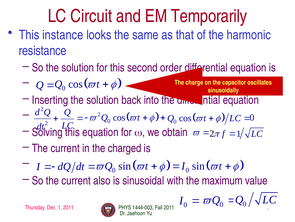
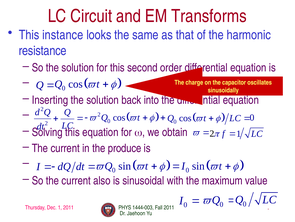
Temporarily: Temporarily -> Transforms
charged: charged -> produce
